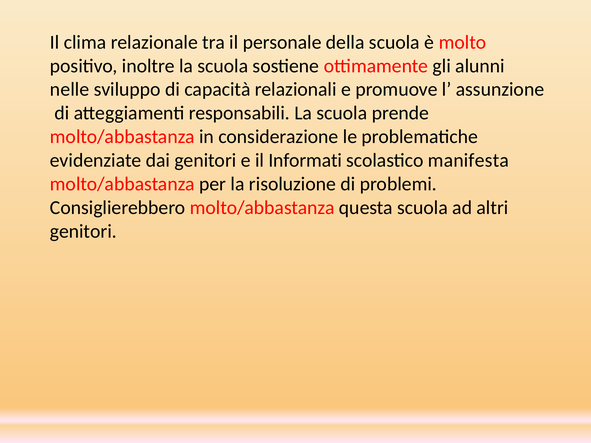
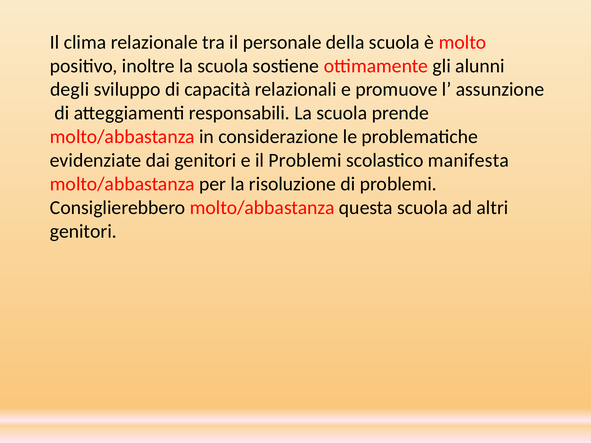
nelle: nelle -> degli
il Informati: Informati -> Problemi
